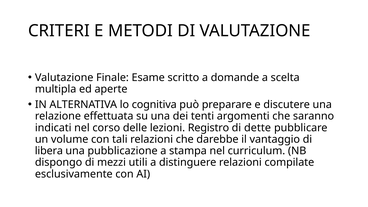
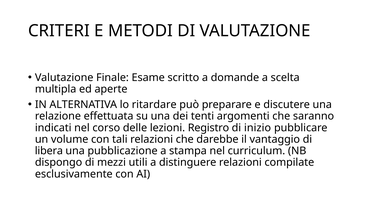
cognitiva: cognitiva -> ritardare
dette: dette -> inizio
